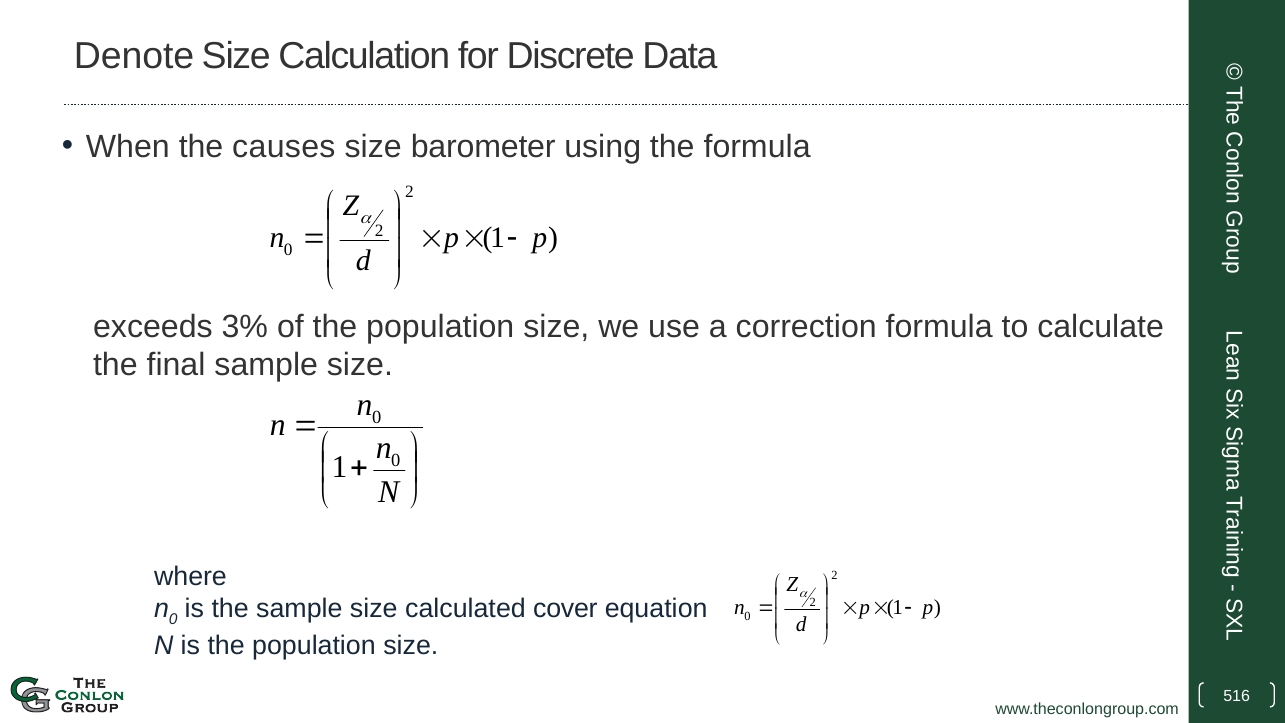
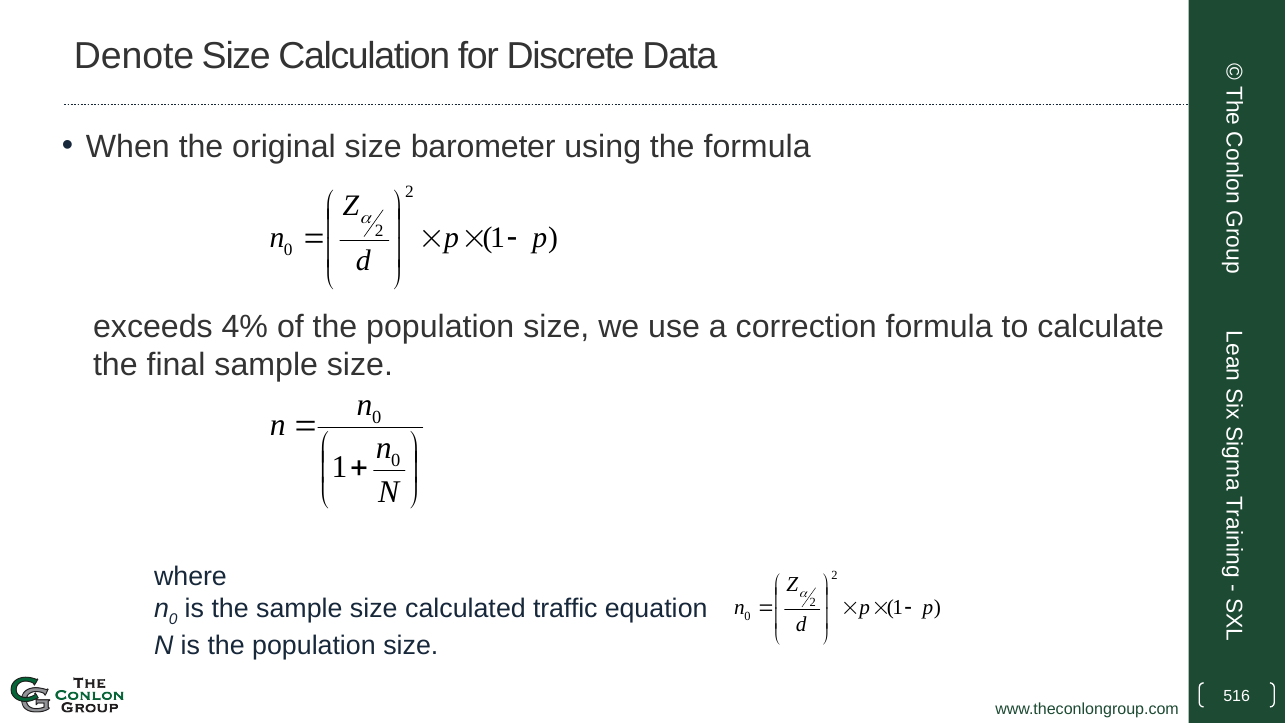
causes: causes -> original
3%: 3% -> 4%
cover: cover -> traffic
